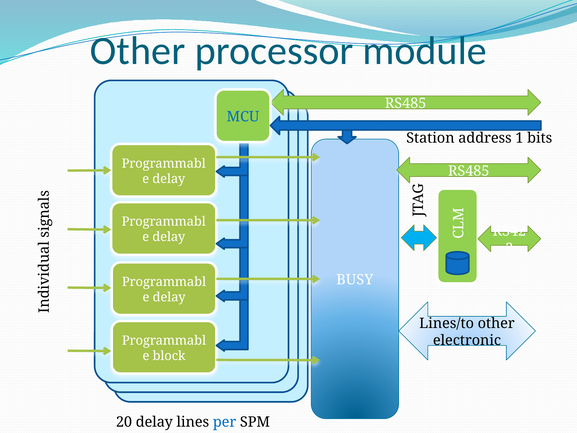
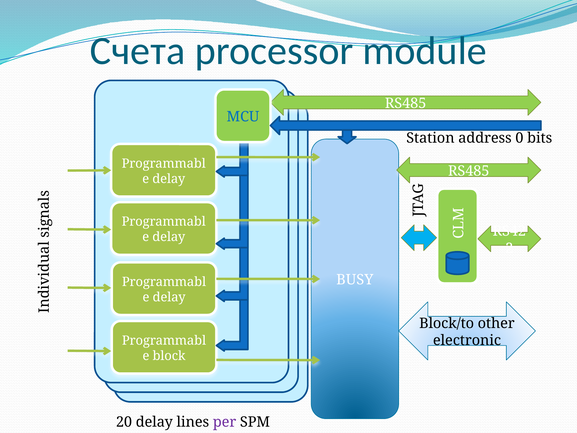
Other at (138, 51): Other -> Счета
1: 1 -> 0
Lines/to: Lines/to -> Block/to
per colour: blue -> purple
